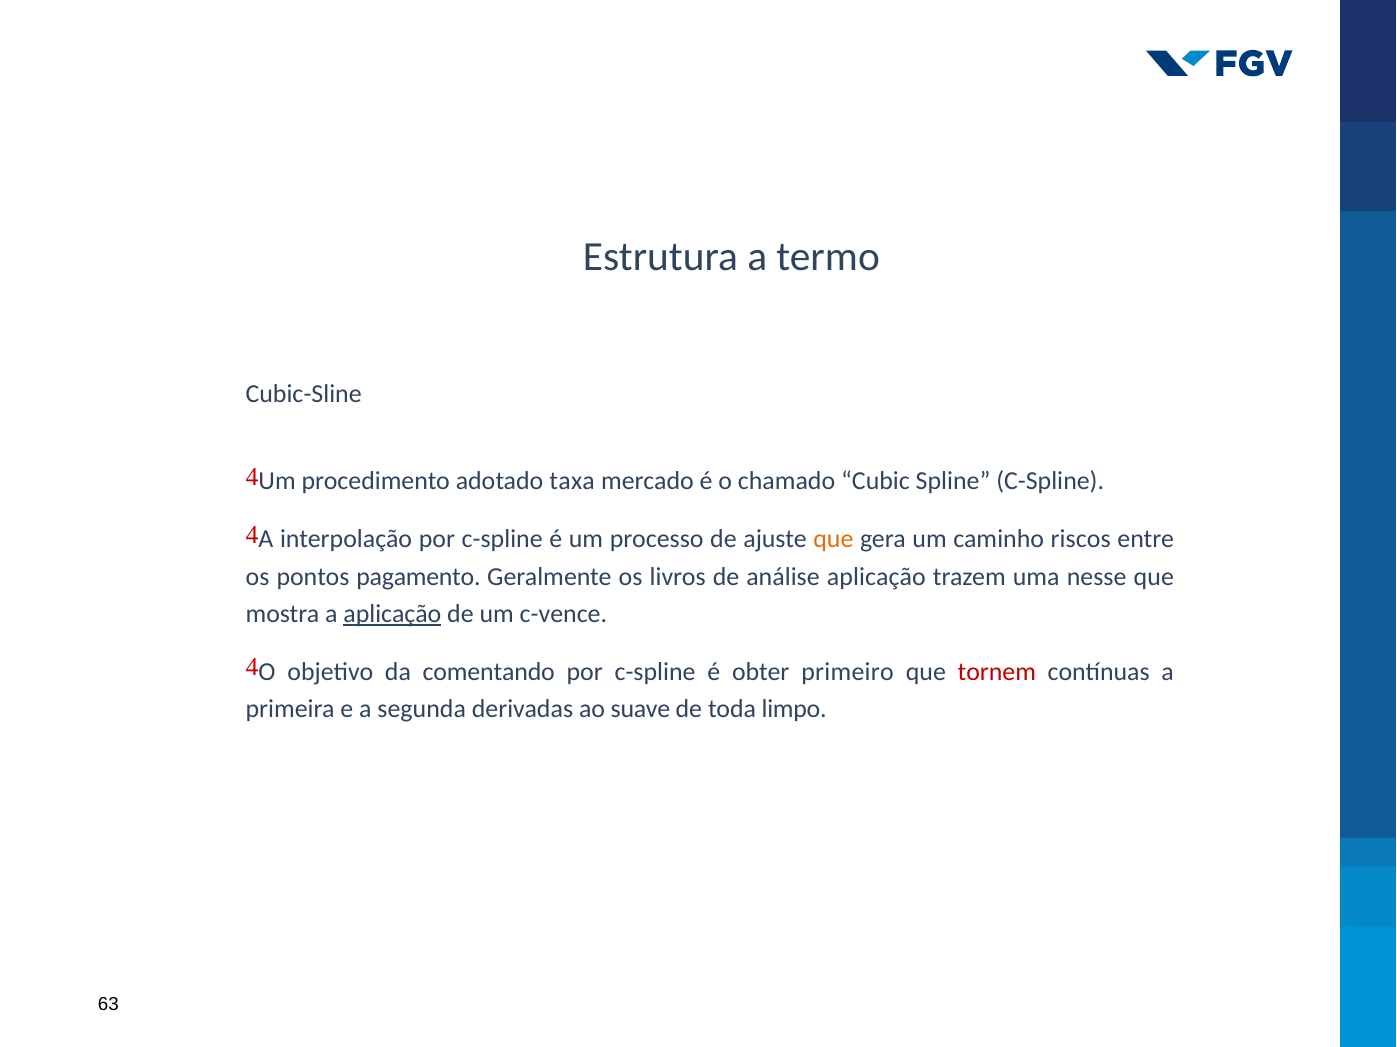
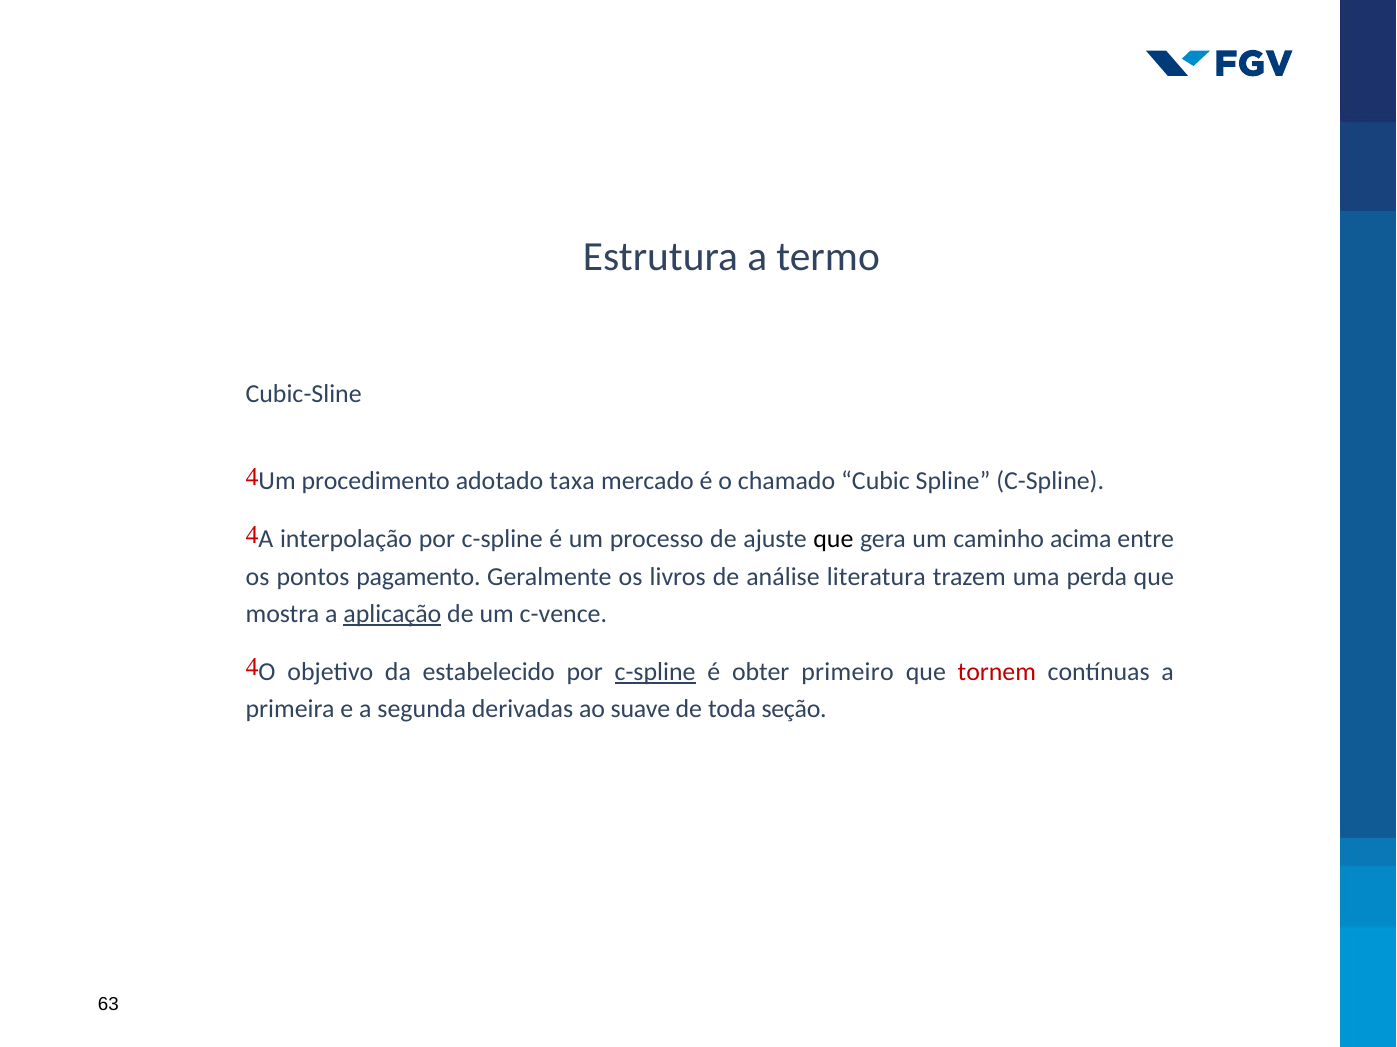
que at (833, 540) colour: orange -> black
riscos: riscos -> acima
análise aplicação: aplicação -> literatura
nesse: nesse -> perda
comentando: comentando -> estabelecido
c-spline at (655, 672) underline: none -> present
limpo: limpo -> seção
